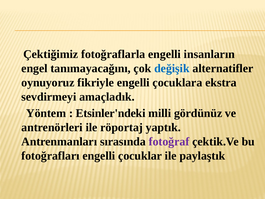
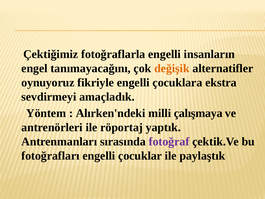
değişik colour: blue -> orange
Etsinler'ndeki: Etsinler'ndeki -> Alırken'ndeki
gördünüz: gördünüz -> çalışmaya
